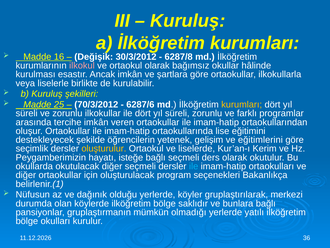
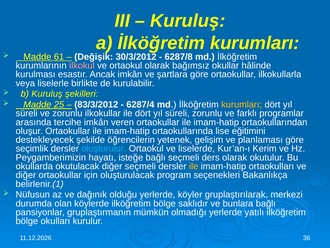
16: 16 -> 61
70/3/2012: 70/3/2012 -> 83/3/2012
6287/6: 6287/6 -> 6287/4
eğitimlerini: eğitimlerini -> planlaması
oluşturulur colour: yellow -> light blue
ile at (194, 166) colour: light blue -> yellow
